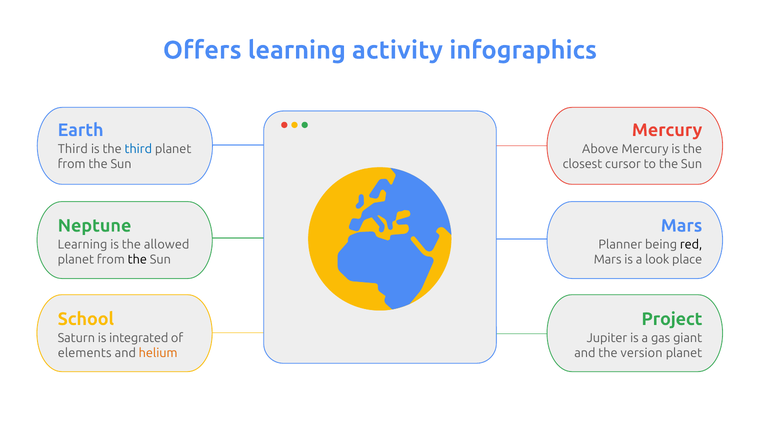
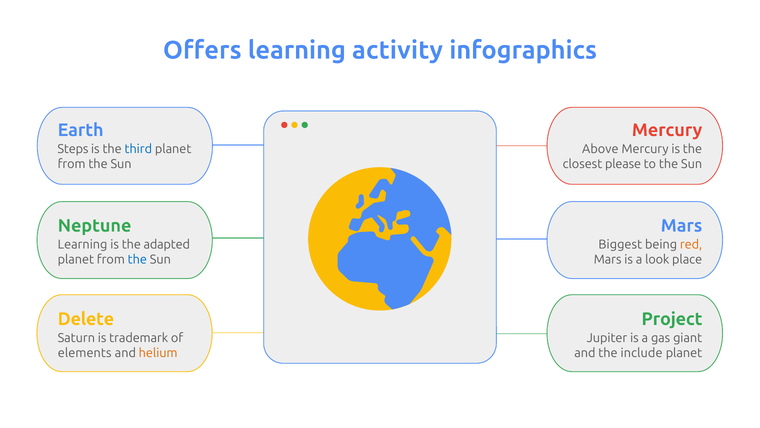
Third at (73, 149): Third -> Steps
cursor: cursor -> please
allowed: allowed -> adapted
Planner: Planner -> Biggest
red colour: black -> orange
the at (137, 260) colour: black -> blue
School: School -> Delete
integrated: integrated -> trademark
version: version -> include
